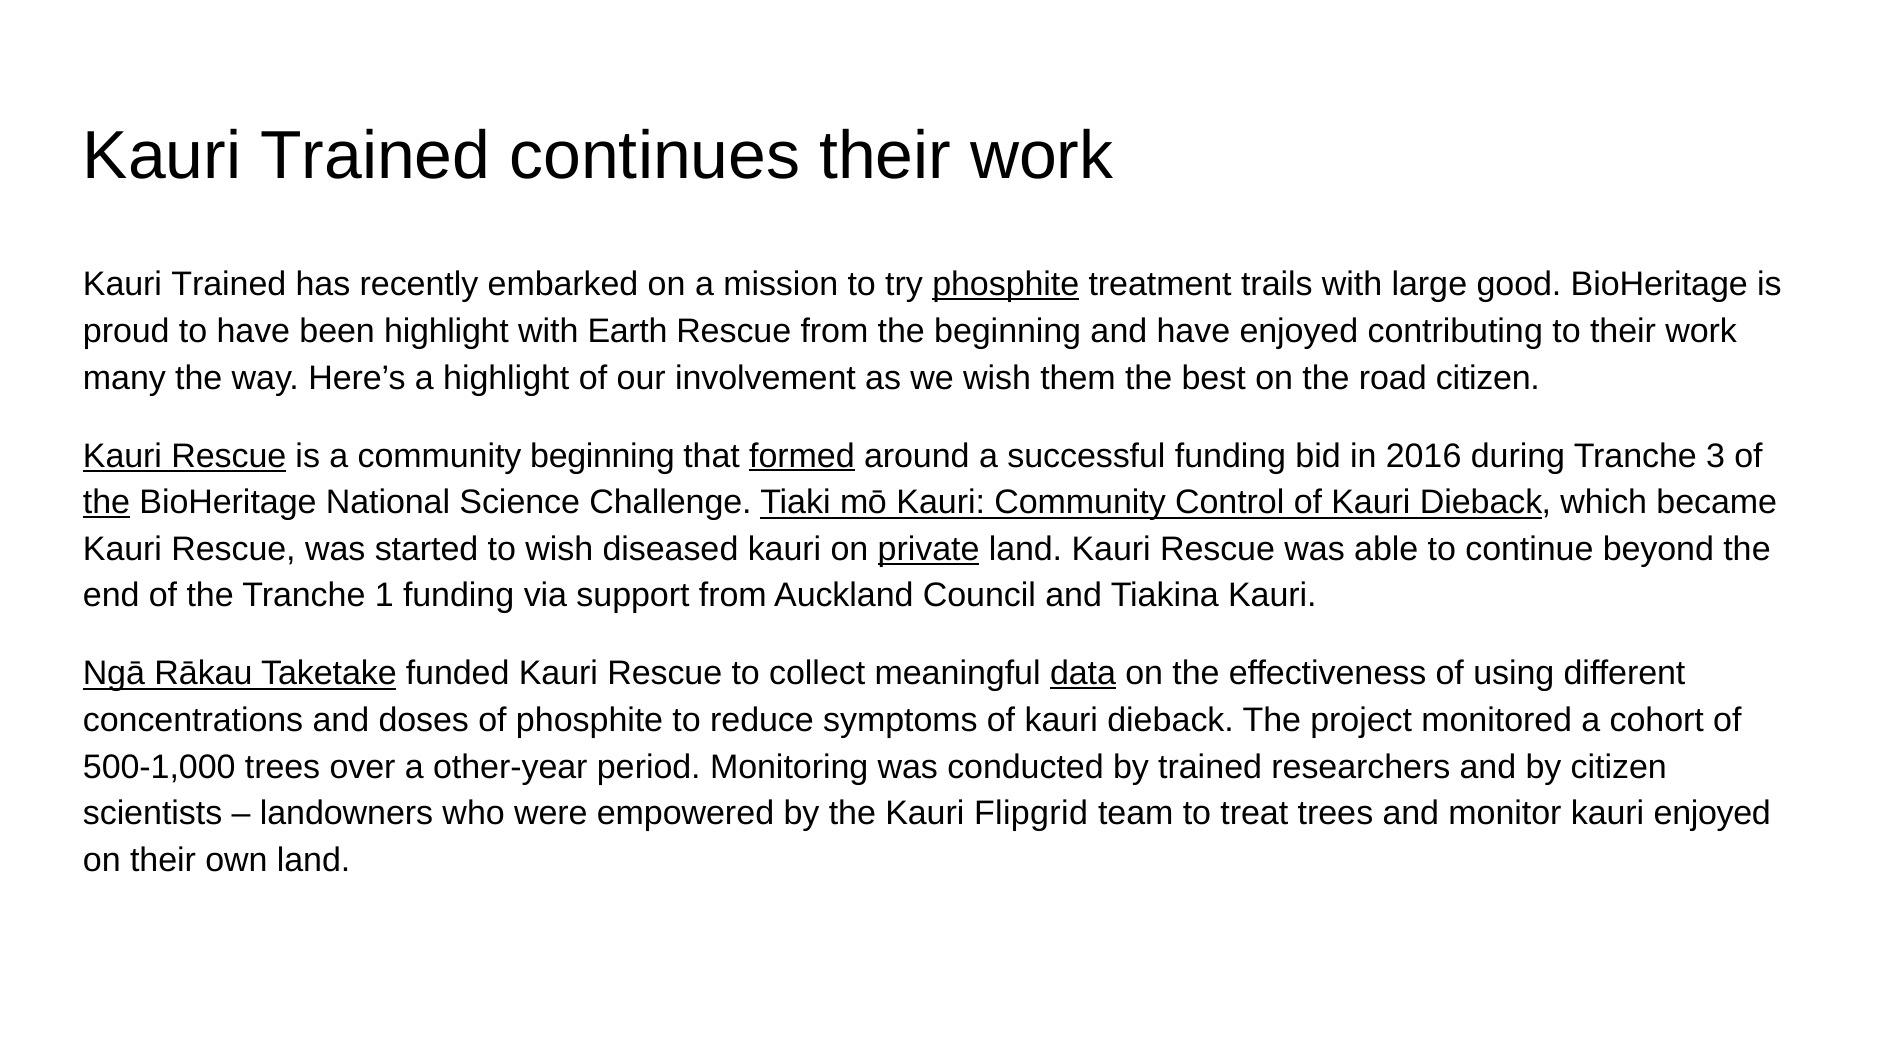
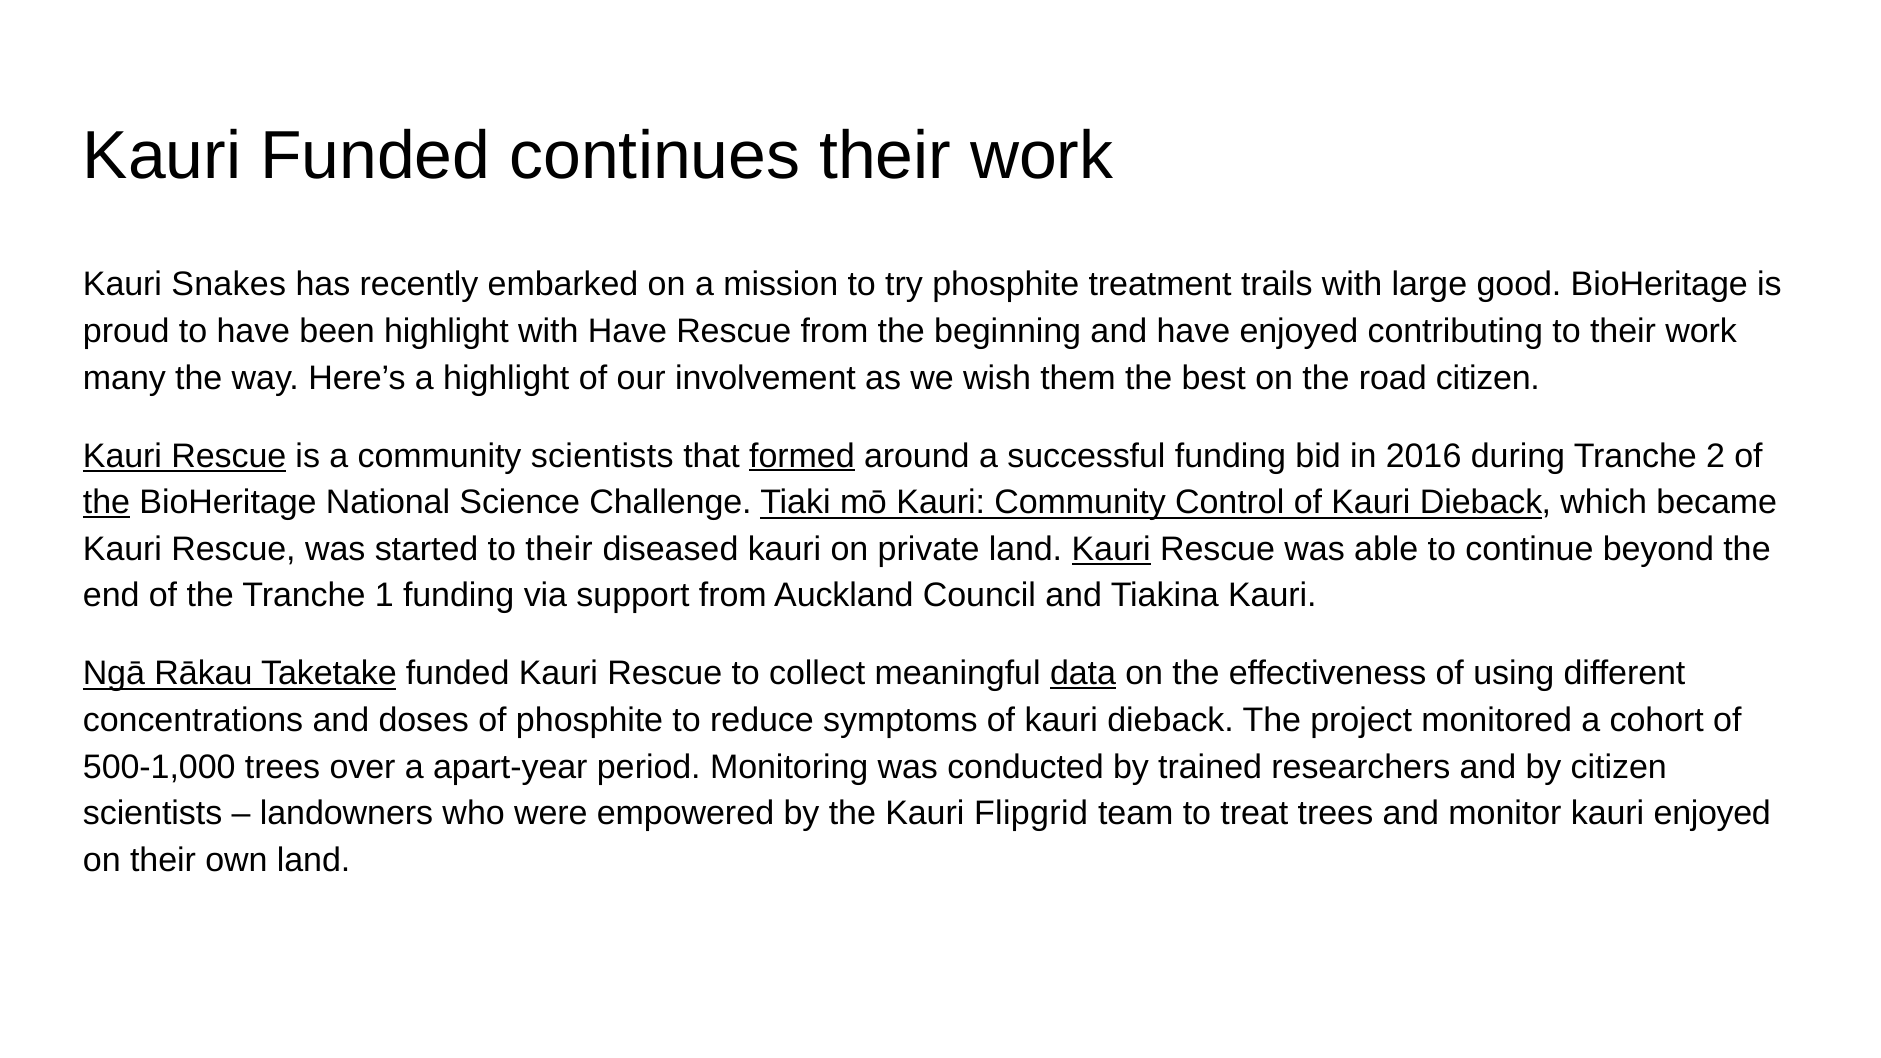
Trained at (375, 156): Trained -> Funded
Trained at (229, 285): Trained -> Snakes
phosphite at (1006, 285) underline: present -> none
with Earth: Earth -> Have
community beginning: beginning -> scientists
3: 3 -> 2
started to wish: wish -> their
private underline: present -> none
Kauri at (1111, 549) underline: none -> present
other-year: other-year -> apart-year
